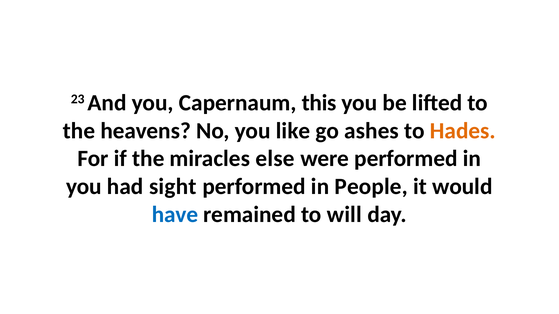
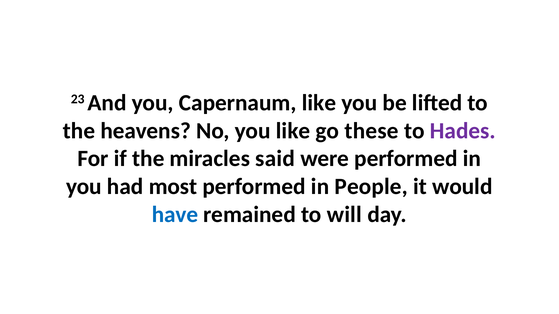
Capernaum this: this -> like
ashes: ashes -> these
Hades colour: orange -> purple
else: else -> said
sight: sight -> most
